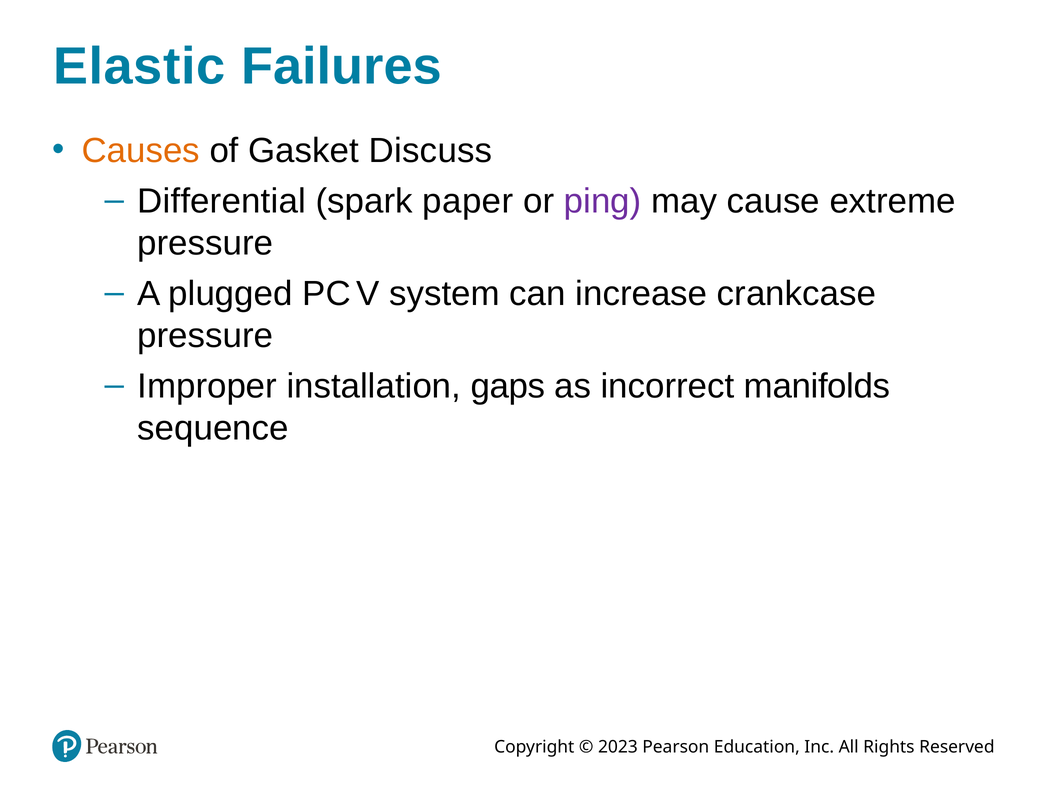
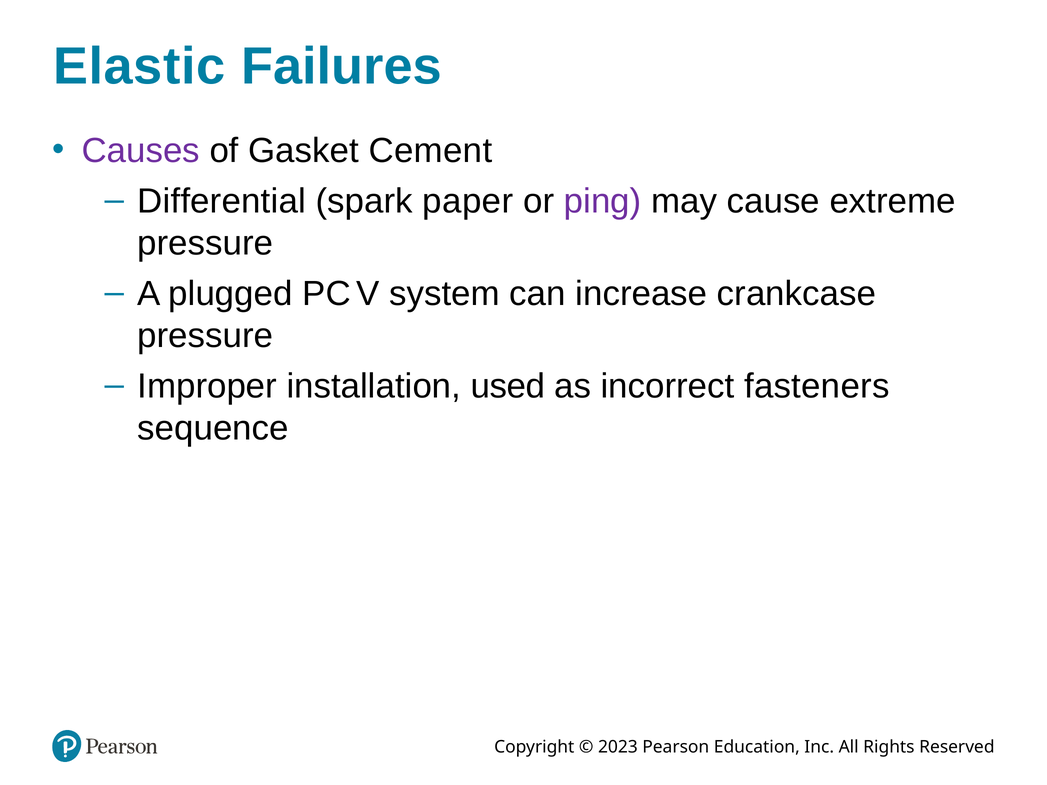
Causes colour: orange -> purple
Discuss: Discuss -> Cement
gaps: gaps -> used
manifolds: manifolds -> fasteners
